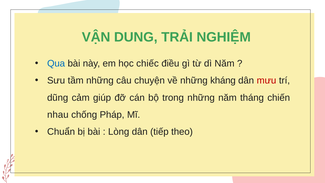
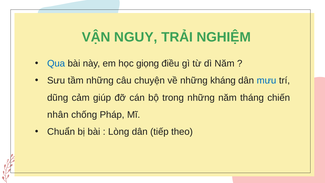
DUNG: DUNG -> NGUY
chiếc: chiếc -> giọng
mưu colour: red -> blue
nhau: nhau -> nhân
